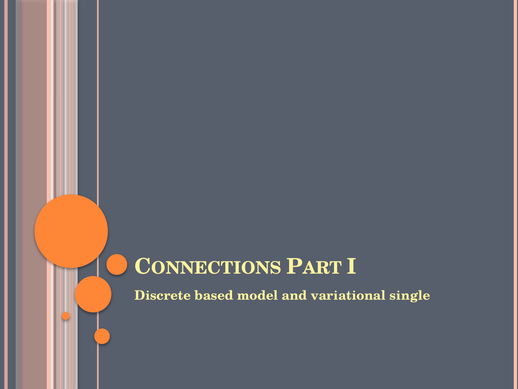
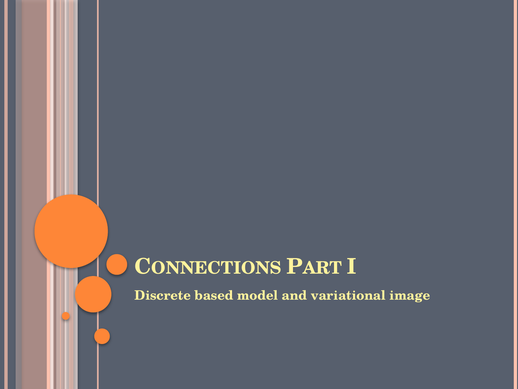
single: single -> image
